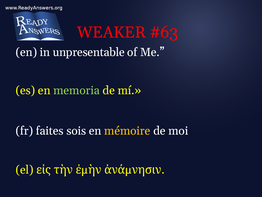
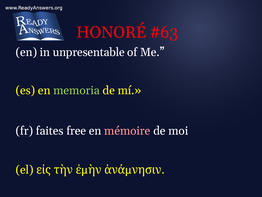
WEAKER: WEAKER -> HONORÉ
sois: sois -> free
mémoire colour: yellow -> pink
